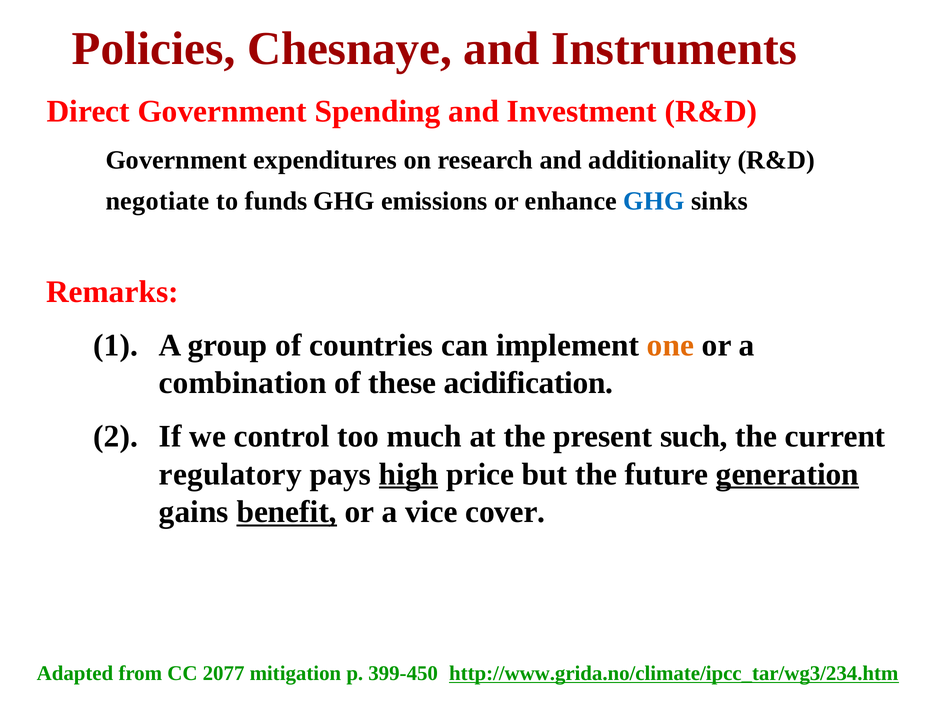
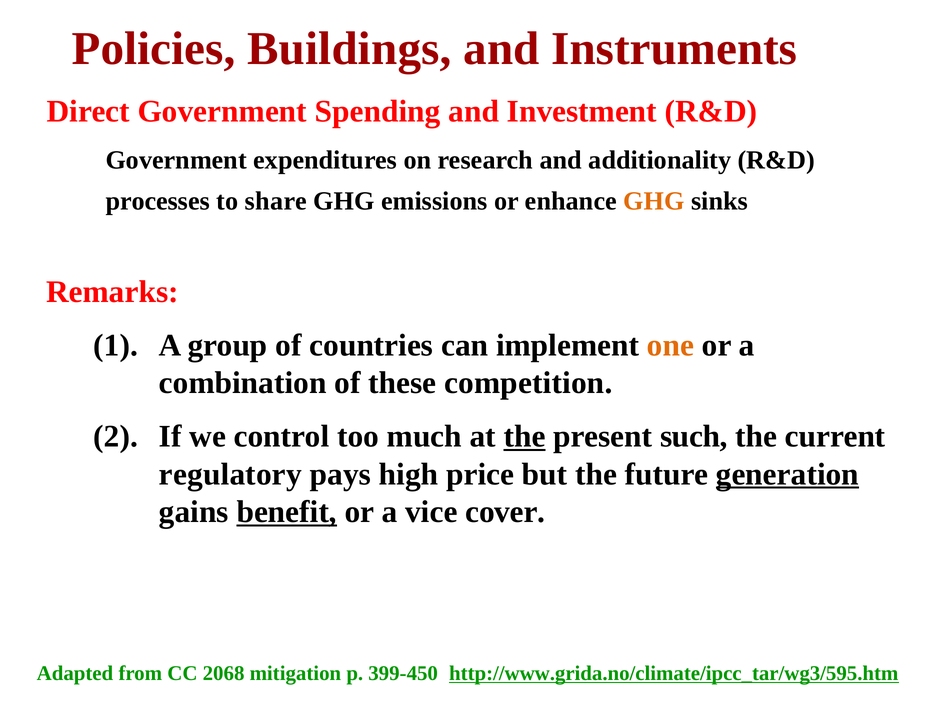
Chesnaye: Chesnaye -> Buildings
negotiate: negotiate -> processes
funds: funds -> share
GHG at (654, 201) colour: blue -> orange
acidification: acidification -> competition
the at (525, 437) underline: none -> present
high underline: present -> none
2077: 2077 -> 2068
http://www.grida.no/climate/ipcc_tar/wg3/234.htm: http://www.grida.no/climate/ipcc_tar/wg3/234.htm -> http://www.grida.no/climate/ipcc_tar/wg3/595.htm
